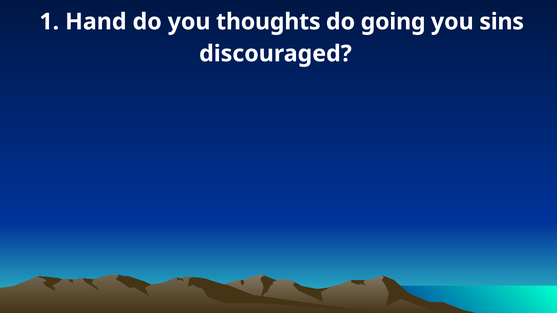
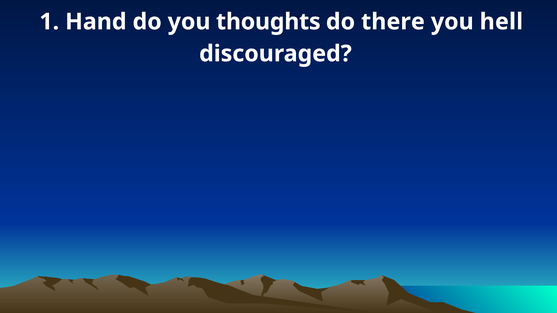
going: going -> there
sins: sins -> hell
